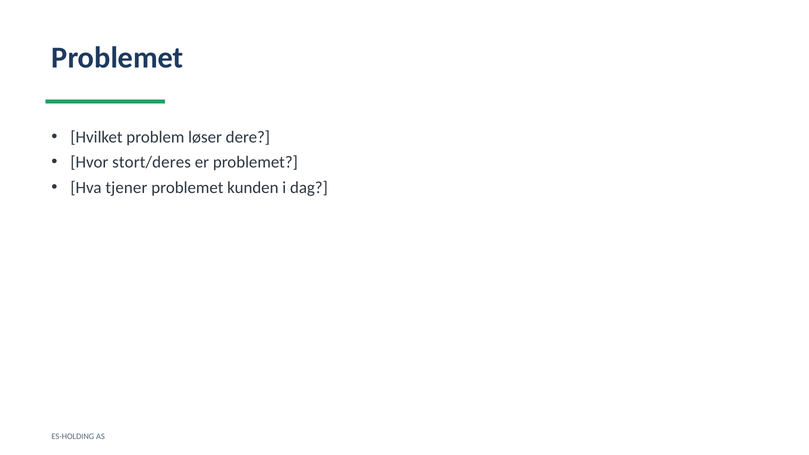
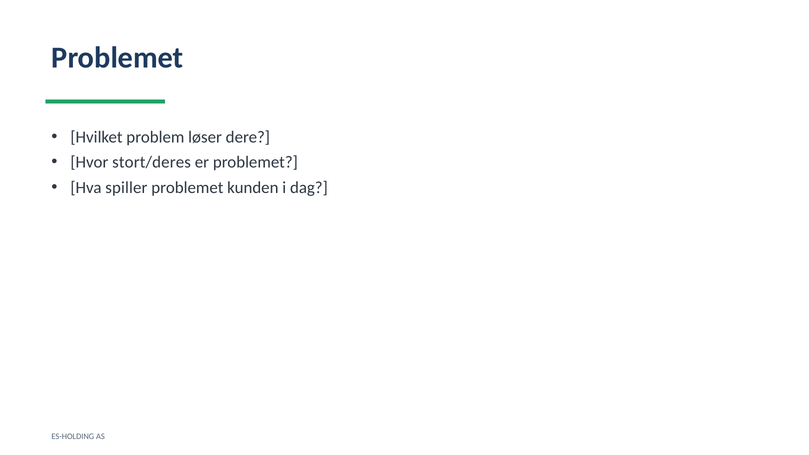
tjener: tjener -> spiller
